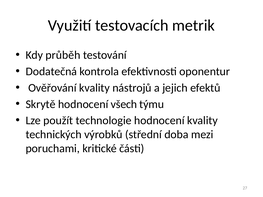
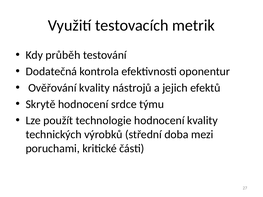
všech: všech -> srdce
